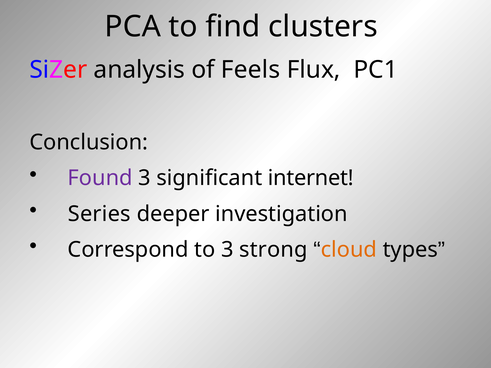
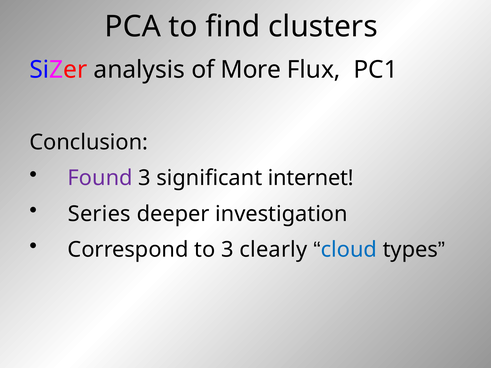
Feels: Feels -> More
strong: strong -> clearly
cloud colour: orange -> blue
